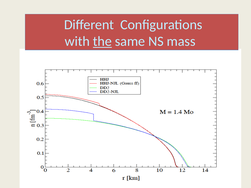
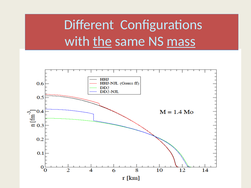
mass underline: none -> present
